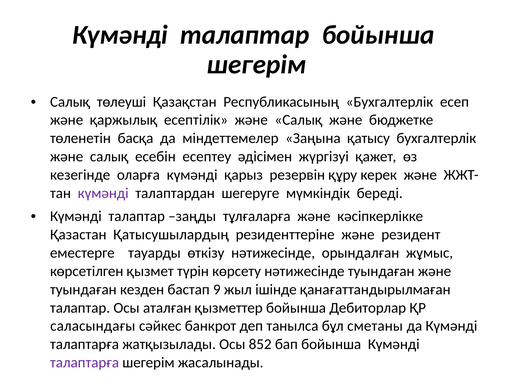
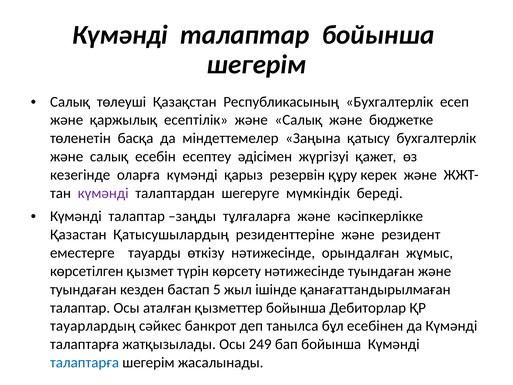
9: 9 -> 5
саласындағы: саласындағы -> тауарлардың
сметаны: сметаны -> есебінен
852: 852 -> 249
талаптарға at (85, 362) colour: purple -> blue
